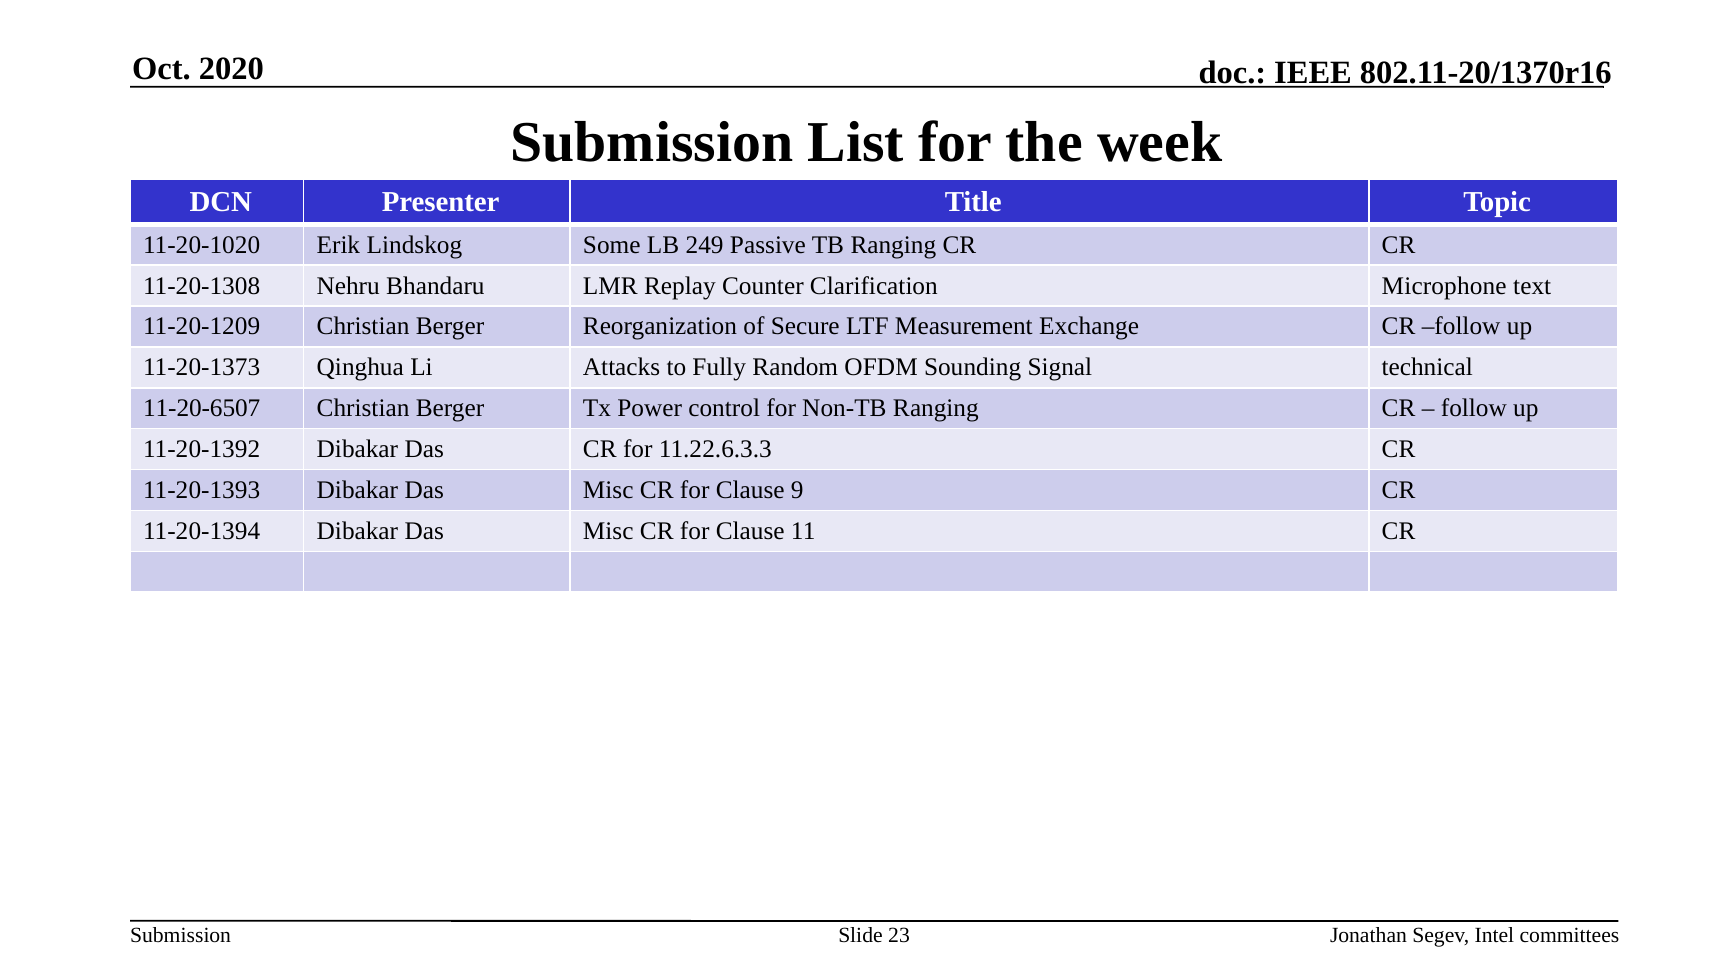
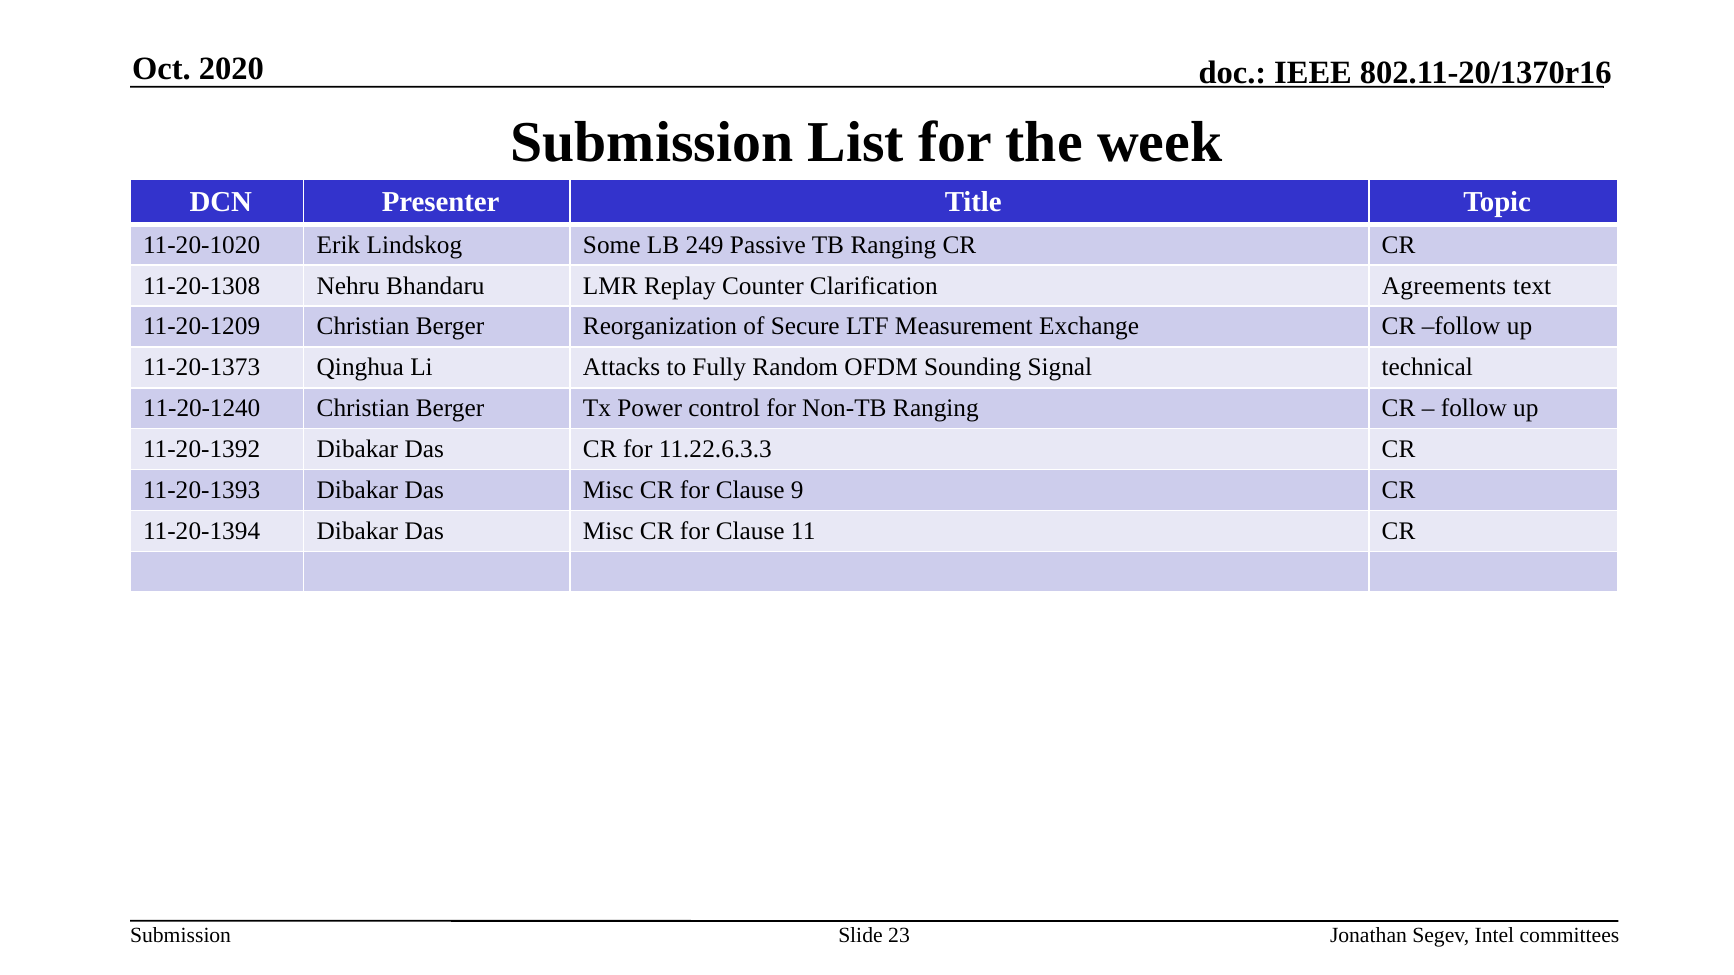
Microphone: Microphone -> Agreements
11-20-6507: 11-20-6507 -> 11-20-1240
